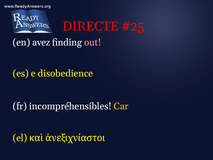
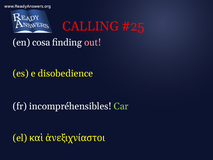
DIRECTE: DIRECTE -> CALLING
avez: avez -> cosa
Car colour: yellow -> light green
